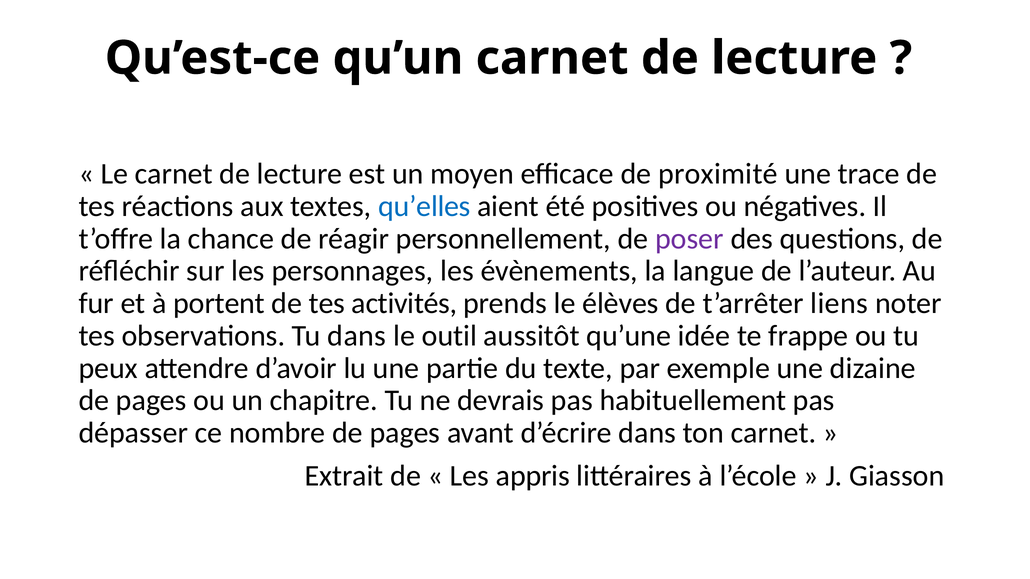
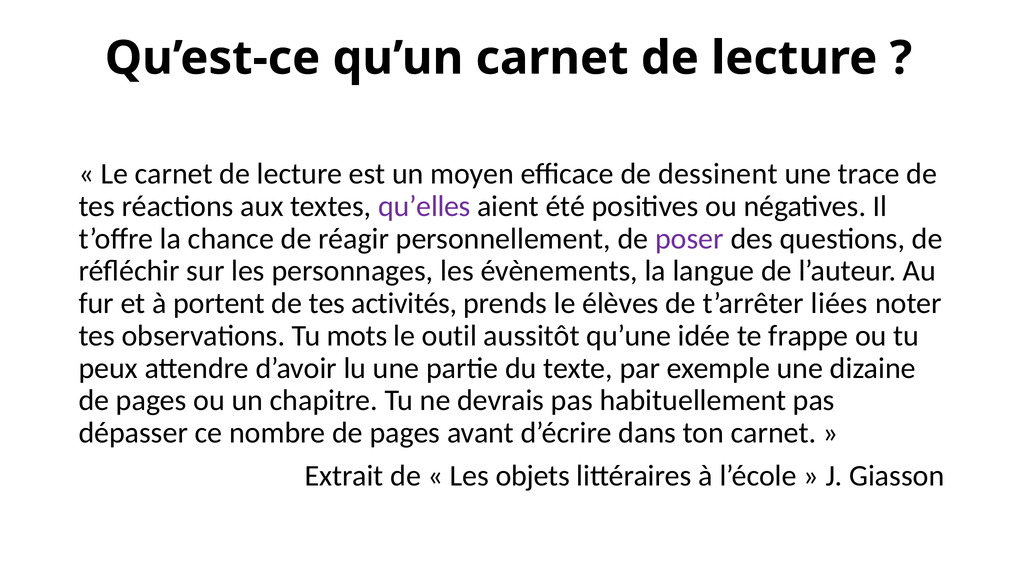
proximité: proximité -> dessinent
qu’elles colour: blue -> purple
liens: liens -> liées
Tu dans: dans -> mots
appris: appris -> objets
